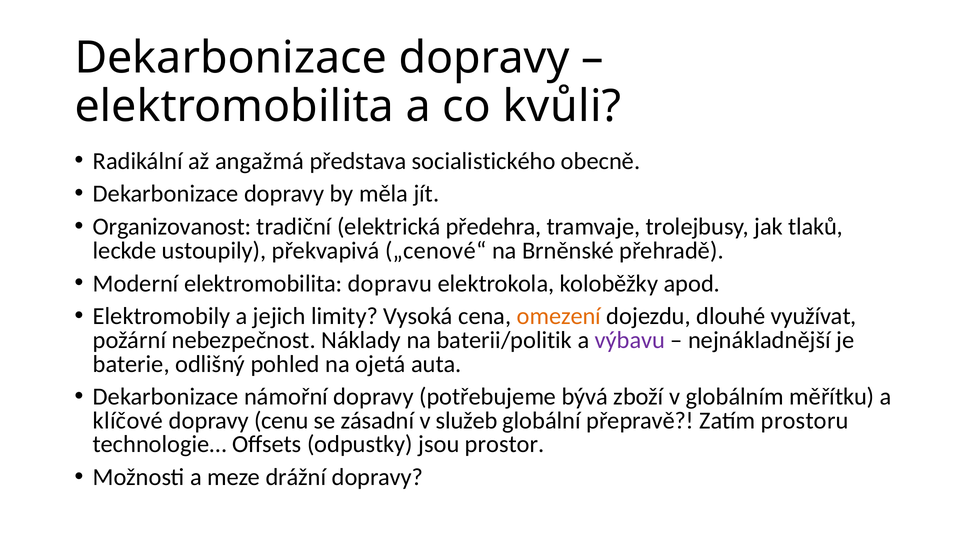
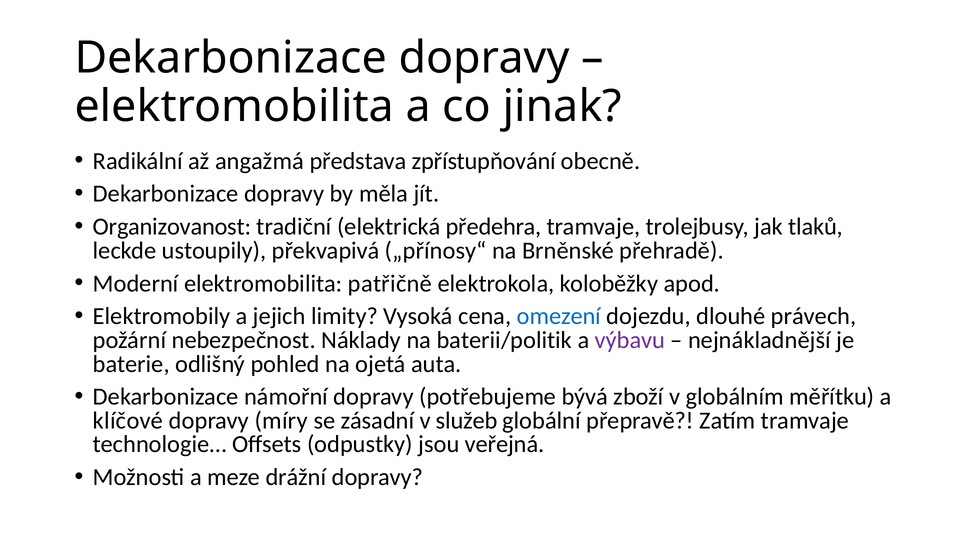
kvůli: kvůli -> jinak
socialistického: socialistického -> zpřístupňování
„cenové“: „cenové“ -> „přínosy“
dopravu: dopravu -> patřičně
omezení colour: orange -> blue
využívat: využívat -> právech
cenu: cenu -> míry
Zatím prostoru: prostoru -> tramvaje
prostor: prostor -> veřejná
